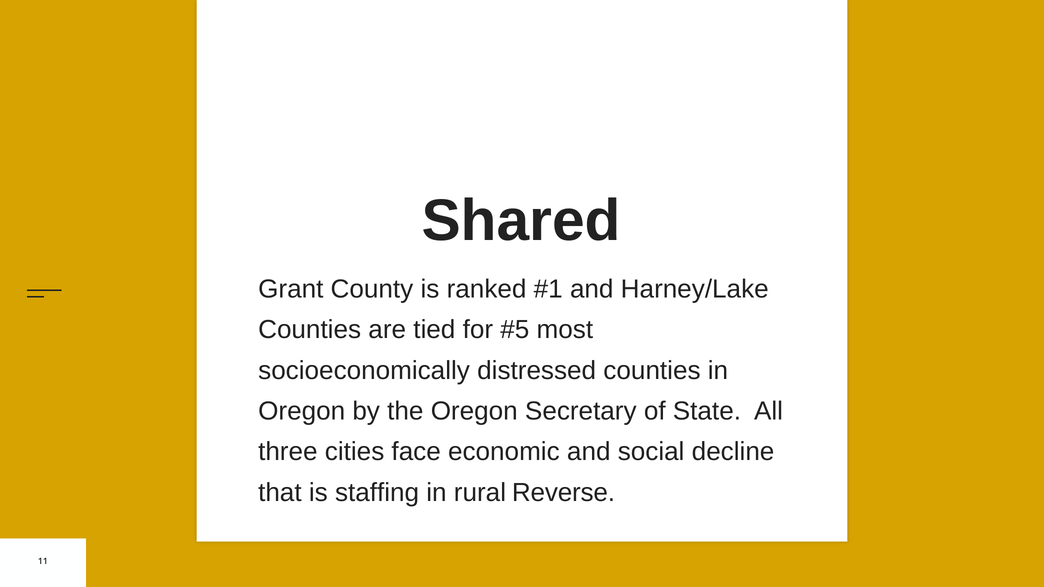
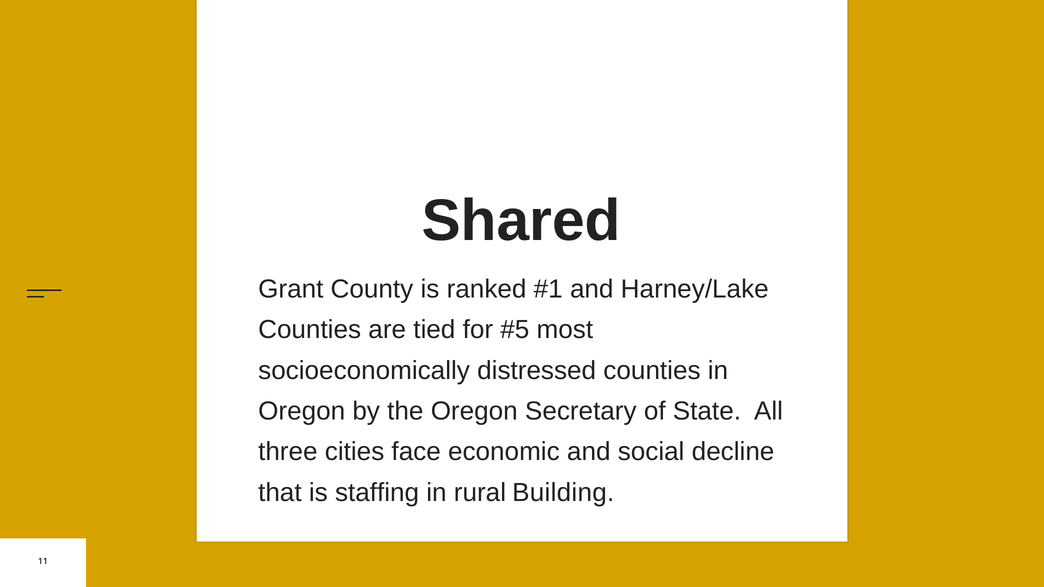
Reverse: Reverse -> Building
